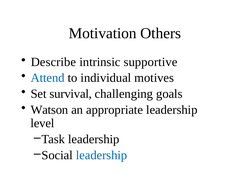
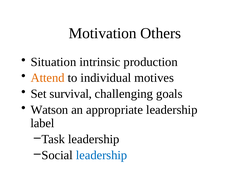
Describe: Describe -> Situation
supportive: supportive -> production
Attend colour: blue -> orange
level: level -> label
